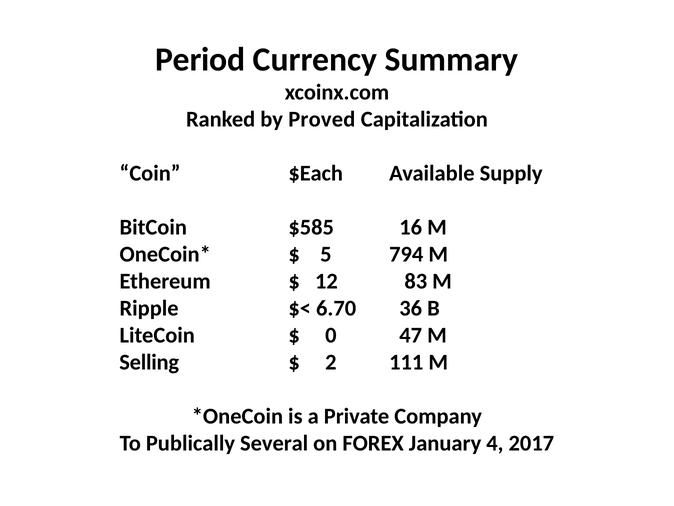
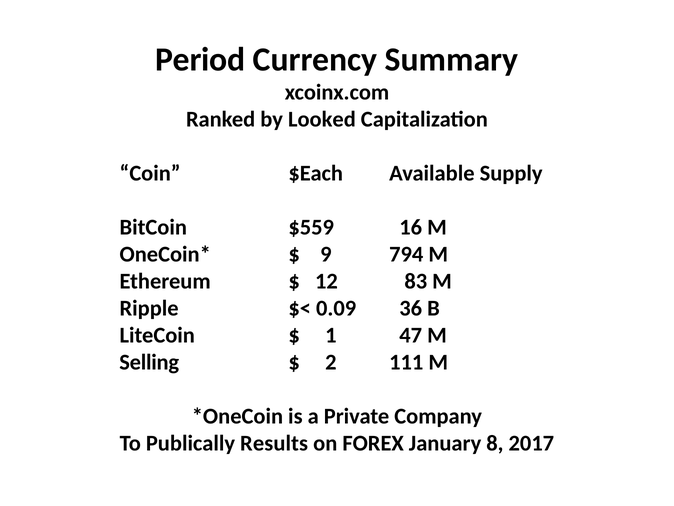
Proved: Proved -> Looked
$585: $585 -> $559
5: 5 -> 9
6.70: 6.70 -> 0.09
0: 0 -> 1
Several: Several -> Results
4: 4 -> 8
